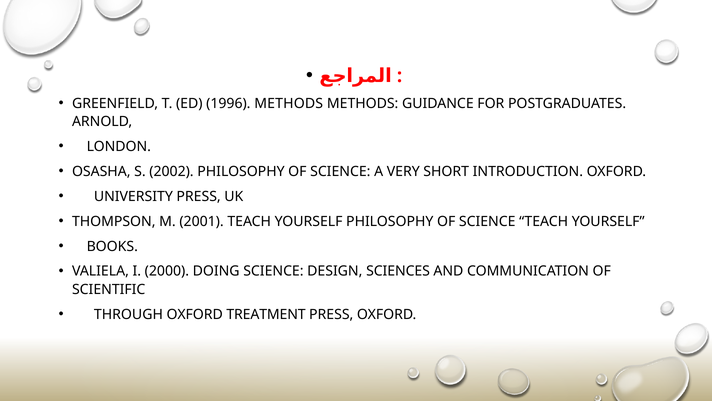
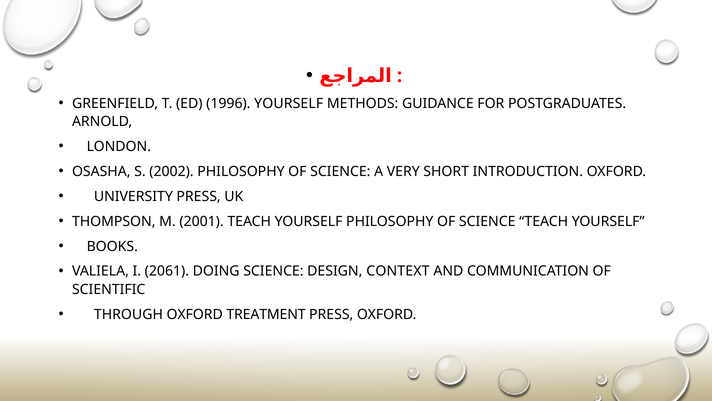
1996 METHODS: METHODS -> YOURSELF
2000: 2000 -> 2061
SCIENCES: SCIENCES -> CONTEXT
